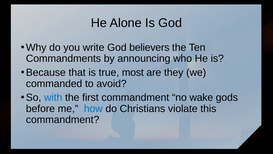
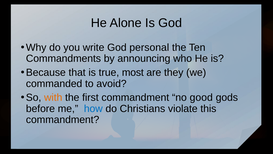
believers: believers -> personal
with colour: blue -> orange
wake: wake -> good
